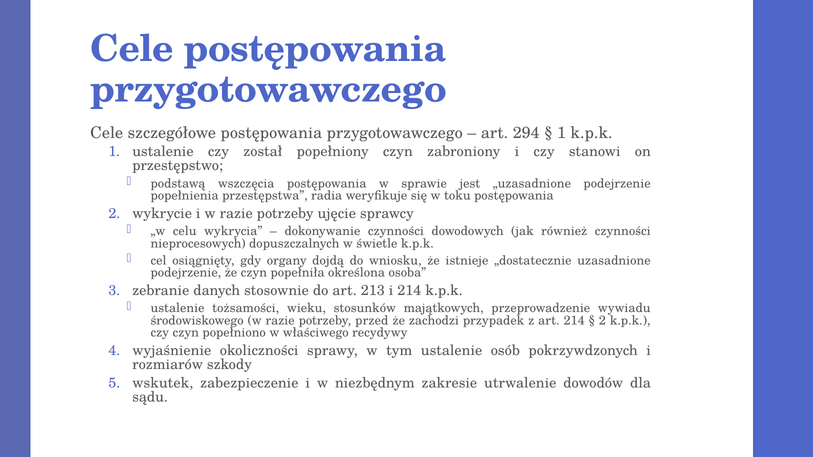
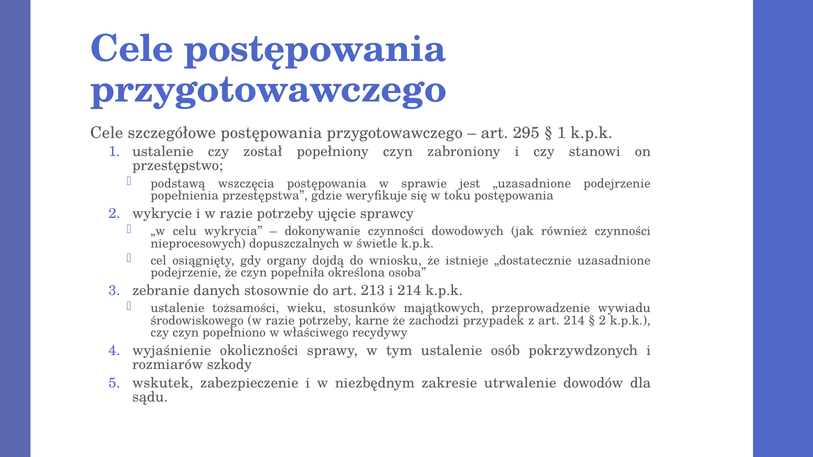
294: 294 -> 295
radia: radia -> gdzie
przed: przed -> karne
